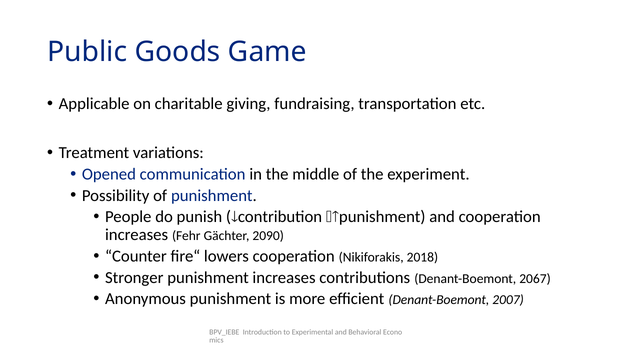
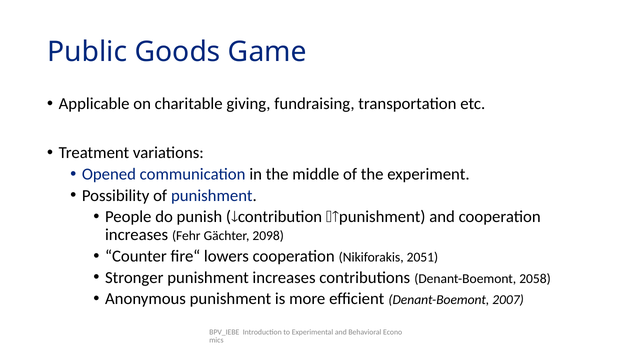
2090: 2090 -> 2098
2018: 2018 -> 2051
2067: 2067 -> 2058
